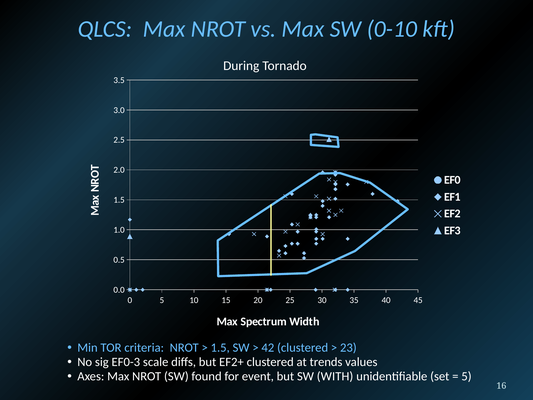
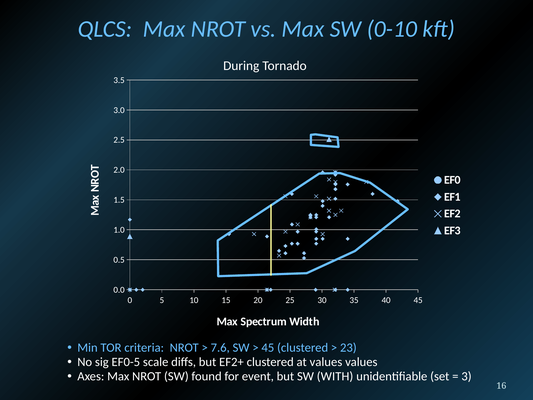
1.5 at (220, 347): 1.5 -> 7.6
42 at (268, 347): 42 -> 45
EF0-3: EF0-3 -> EF0-5
at trends: trends -> values
5 at (466, 376): 5 -> 3
